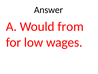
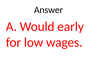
from: from -> early
